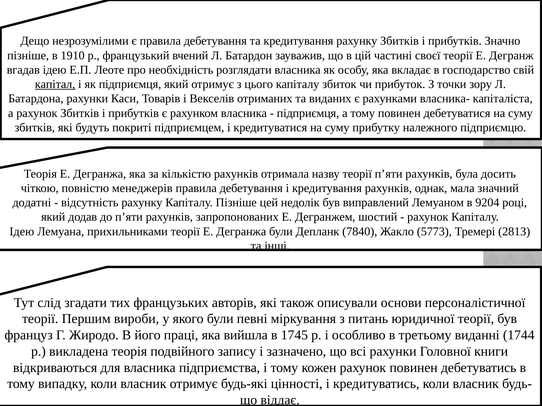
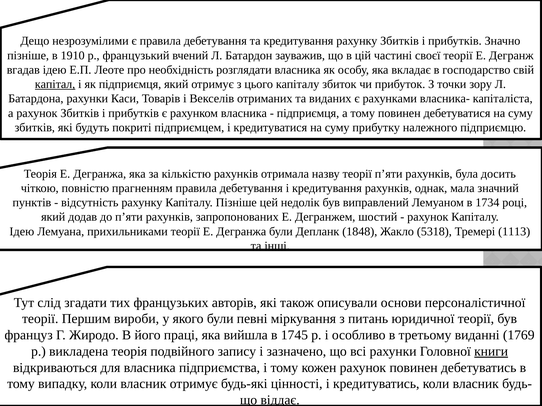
менеджерів: менеджерів -> прагненням
додатні: додатні -> пунктів
9204: 9204 -> 1734
7840: 7840 -> 1848
5773: 5773 -> 5318
2813: 2813 -> 1113
1744: 1744 -> 1769
книги underline: none -> present
